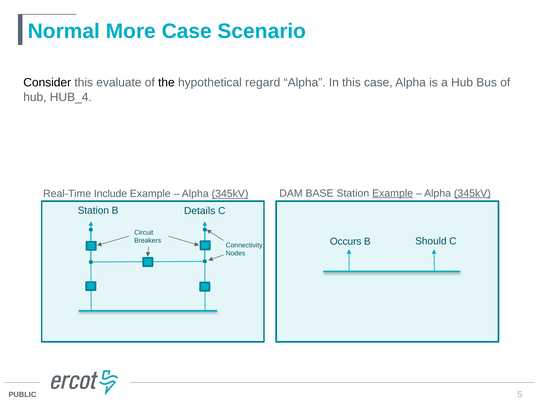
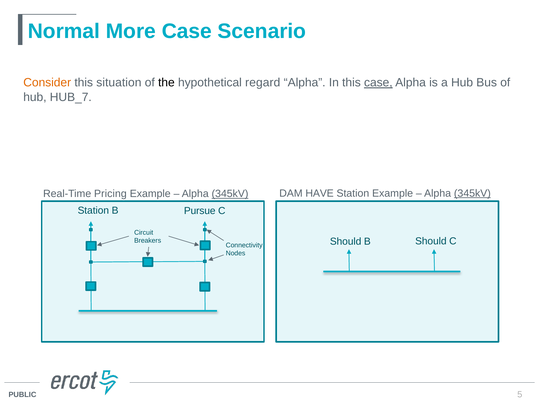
Consider colour: black -> orange
evaluate: evaluate -> situation
case at (378, 83) underline: none -> present
HUB_4: HUB_4 -> HUB_7
Include: Include -> Pricing
BASE: BASE -> HAVE
Example at (393, 193) underline: present -> none
Details: Details -> Pursue
Occurs at (346, 241): Occurs -> Should
